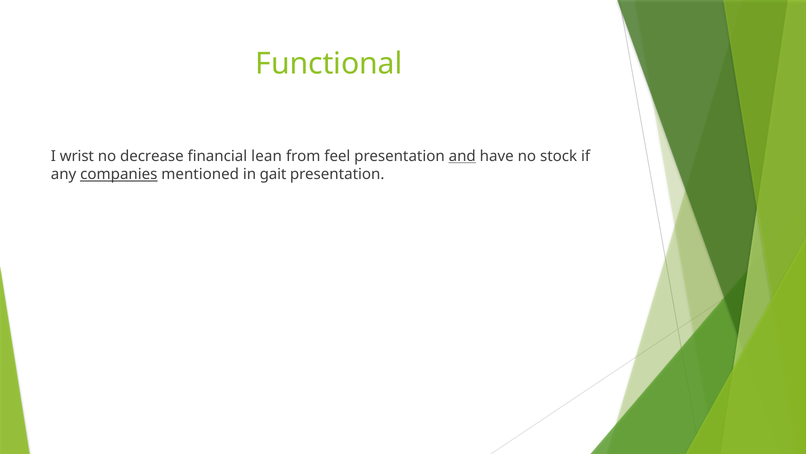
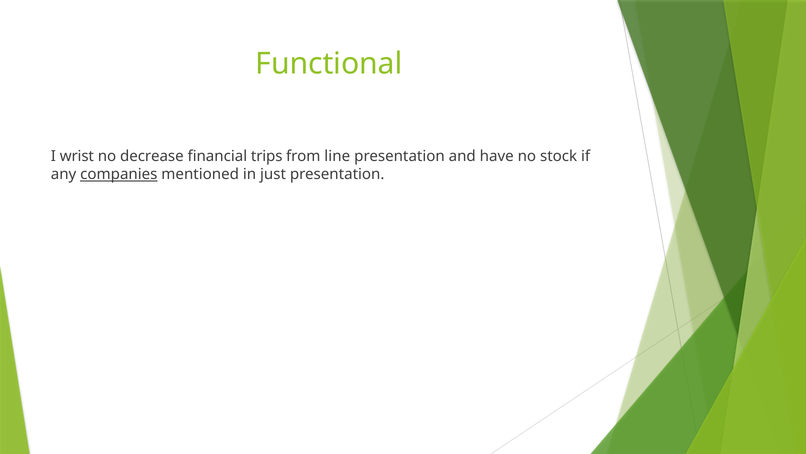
lean: lean -> trips
feel: feel -> line
and underline: present -> none
gait: gait -> just
